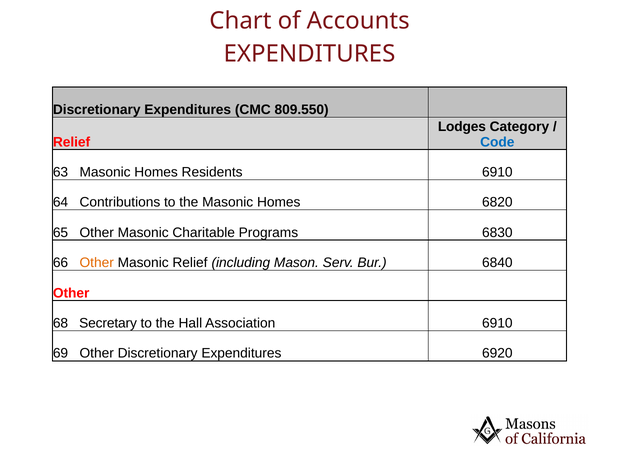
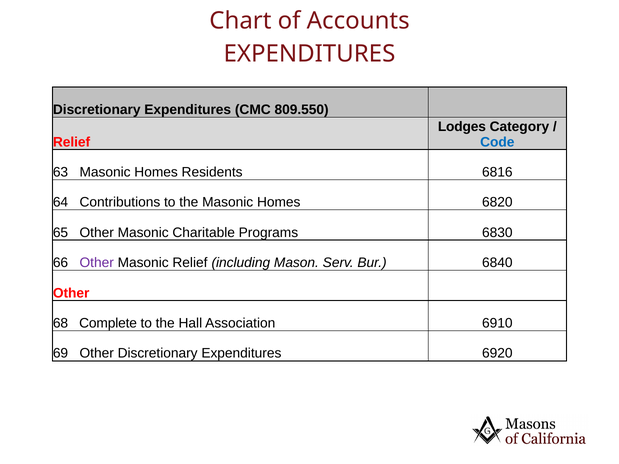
Residents 6910: 6910 -> 6816
Other at (97, 263) colour: orange -> purple
Secretary: Secretary -> Complete
